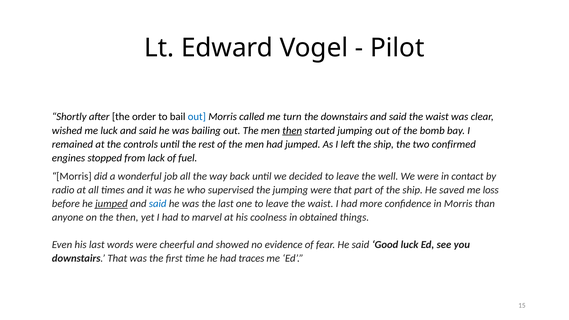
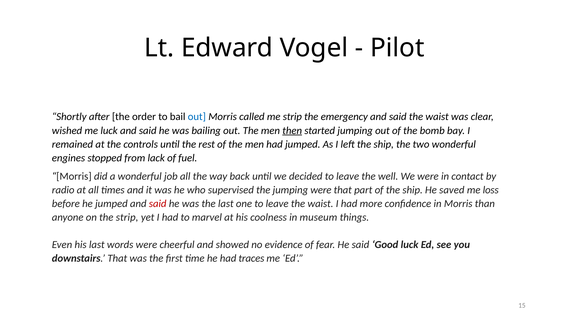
me turn: turn -> strip
the downstairs: downstairs -> emergency
two confirmed: confirmed -> wonderful
jumped at (111, 204) underline: present -> none
said at (158, 204) colour: blue -> red
the then: then -> strip
obtained: obtained -> museum
